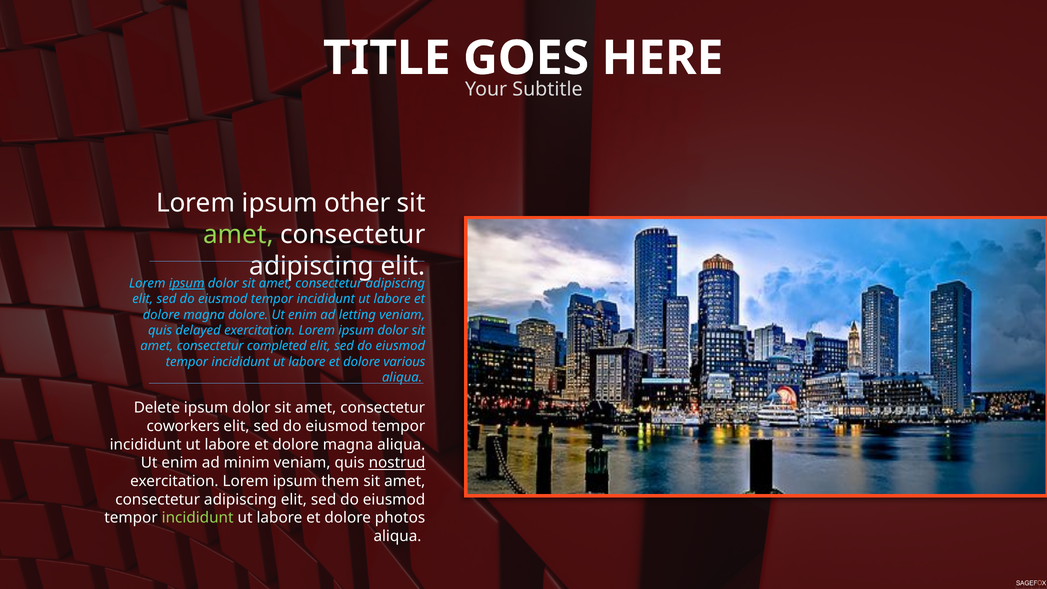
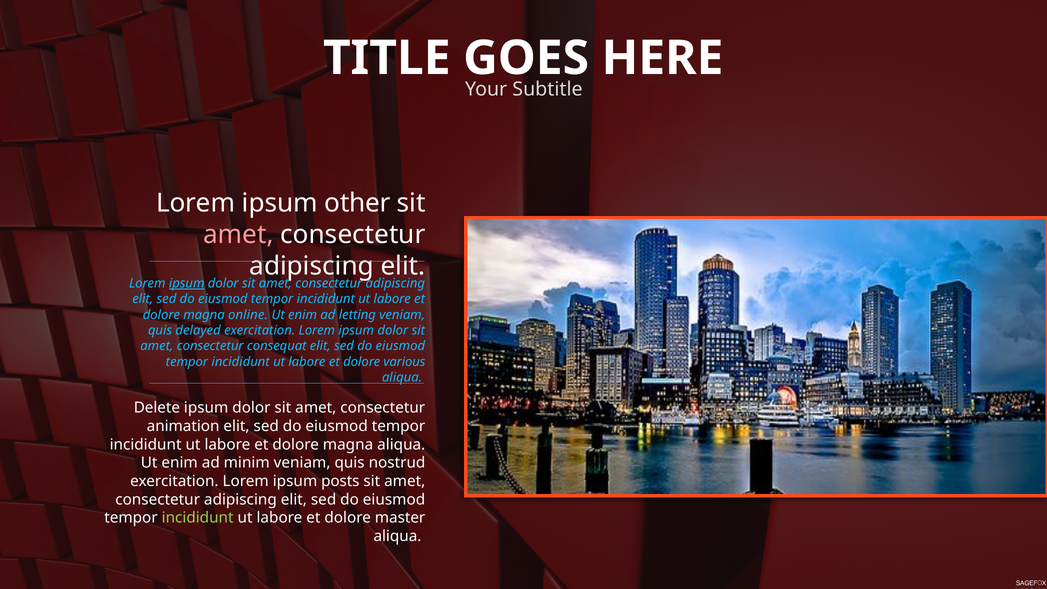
amet at (238, 235) colour: light green -> pink
magna dolore: dolore -> online
completed: completed -> consequat
coworkers: coworkers -> animation
nostrud underline: present -> none
them: them -> posts
photos: photos -> master
